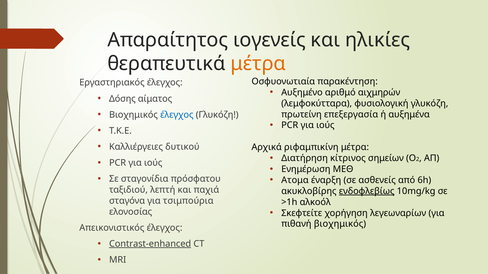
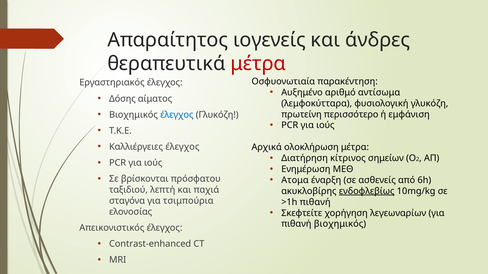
ηλικίες: ηλικίες -> άνδρες
μέτρα at (258, 64) colour: orange -> red
αιχμηρών: αιχμηρών -> αντίσωμα
επεξεργασία: επεξεργασία -> περισσότερο
αυξημένα: αυξημένα -> εμφάνιση
Καλλιέργειες δυτικού: δυτικού -> έλεγχος
ριφαμπικίνη: ριφαμπικίνη -> ολοκλήρωση
σταγονίδια: σταγονίδια -> βρίσκονται
>1h αλκοόλ: αλκοόλ -> πιθανή
Contrast-enhanced underline: present -> none
